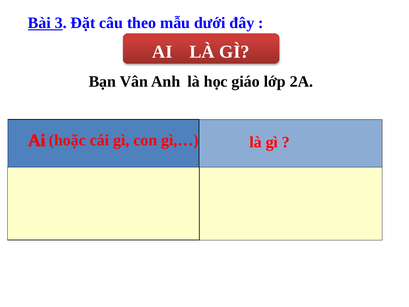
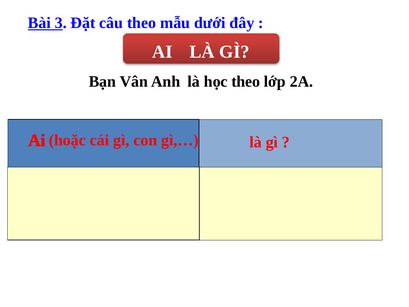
học giáo: giáo -> theo
